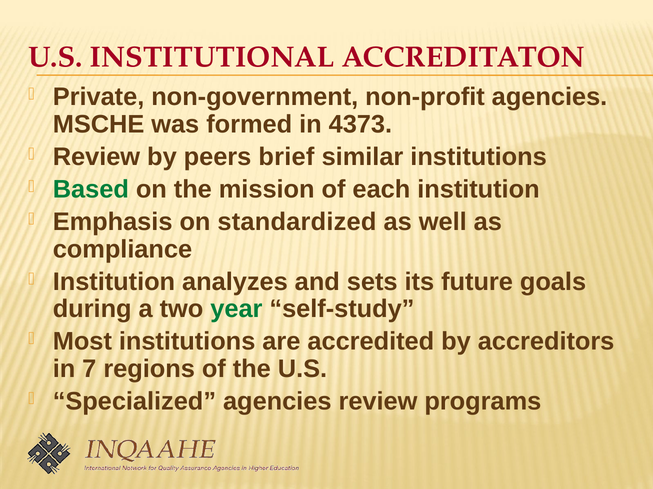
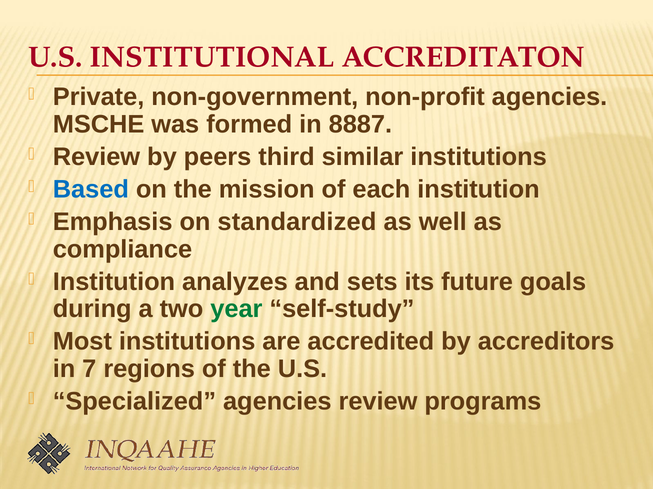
4373: 4373 -> 8887
brief: brief -> third
Based colour: green -> blue
